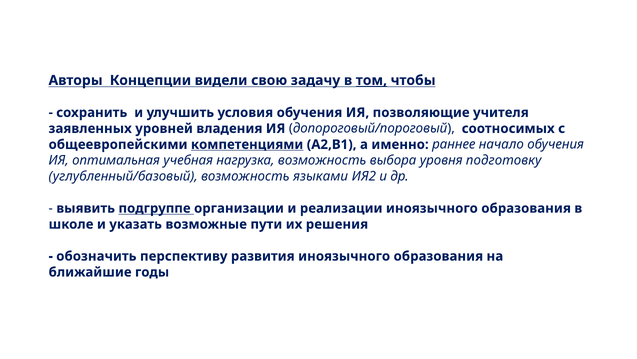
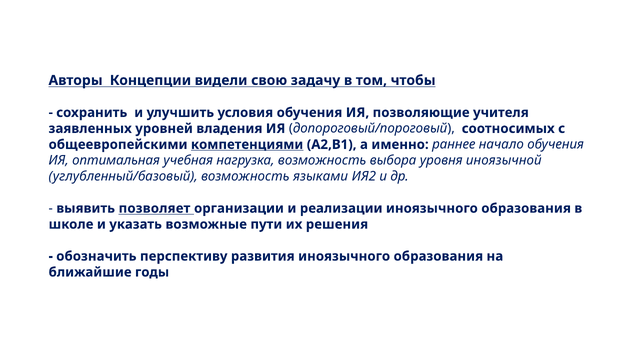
том underline: present -> none
подготовку: подготовку -> иноязычной
подгруппе: подгруппе -> позволяет
